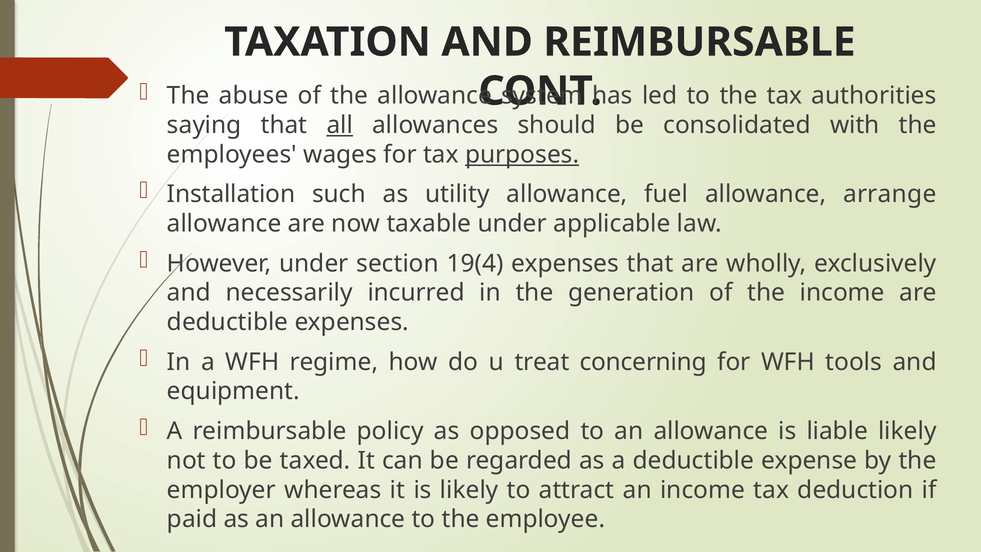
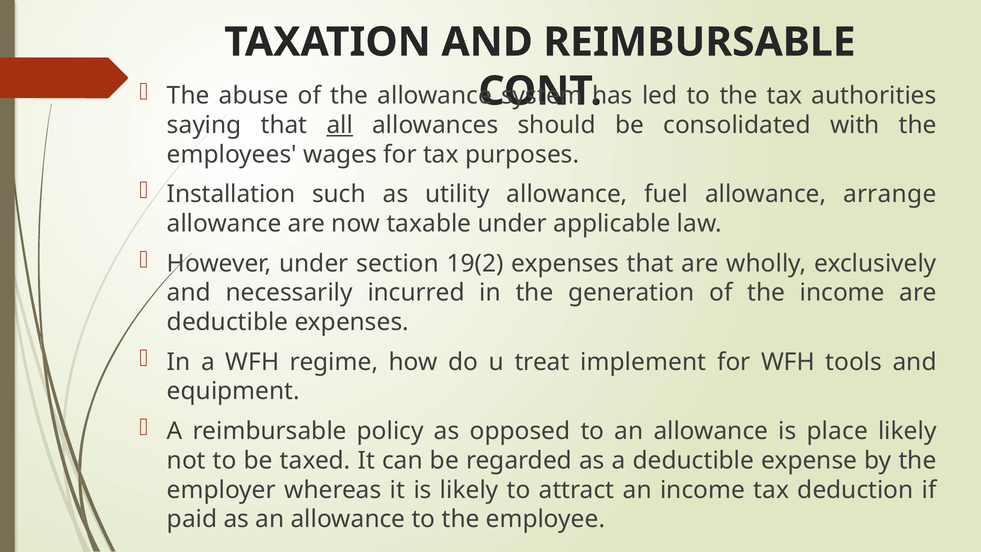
purposes underline: present -> none
19(4: 19(4 -> 19(2
concerning: concerning -> implement
liable: liable -> place
